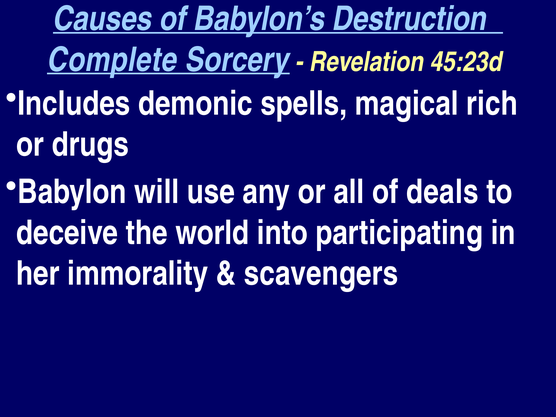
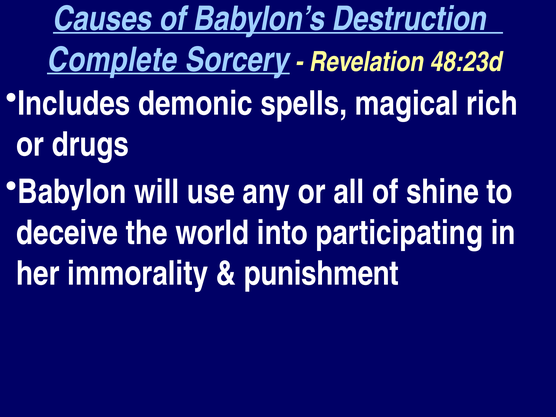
45:23d: 45:23d -> 48:23d
deals: deals -> shine
scavengers: scavengers -> punishment
